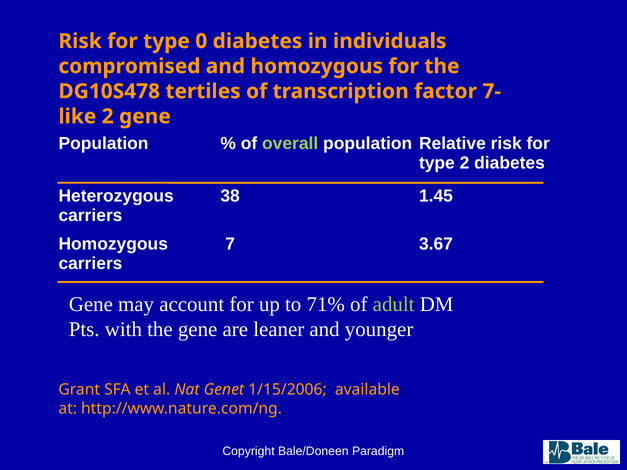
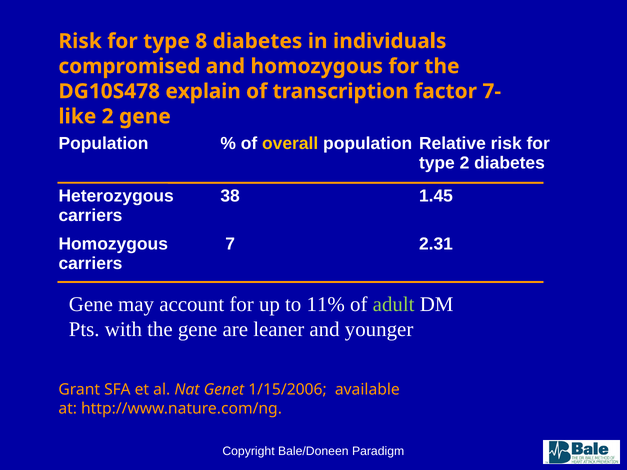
0: 0 -> 8
tertiles: tertiles -> explain
overall colour: light green -> yellow
3.67: 3.67 -> 2.31
71%: 71% -> 11%
